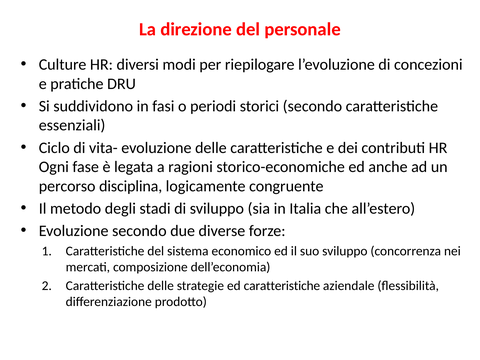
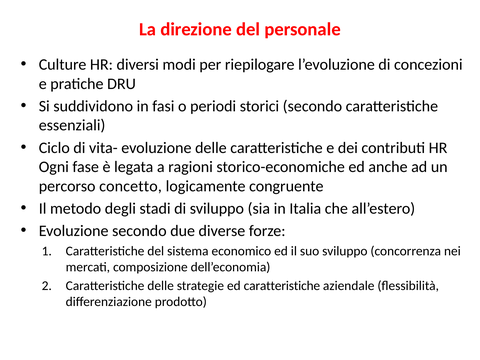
disciplina: disciplina -> concetto
